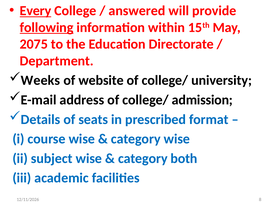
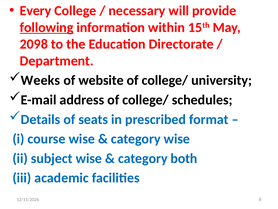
Every underline: present -> none
answered: answered -> necessary
2075: 2075 -> 2098
admission: admission -> schedules
